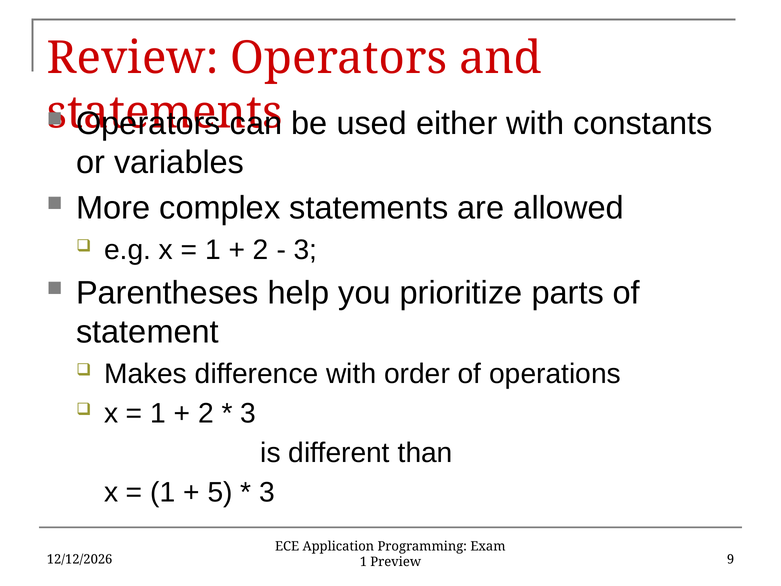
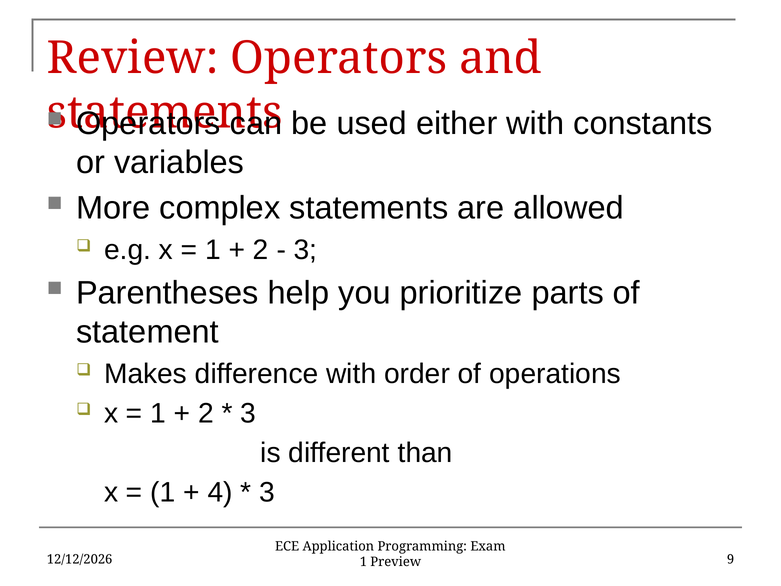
5: 5 -> 4
